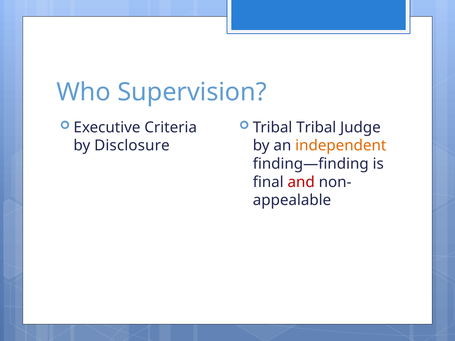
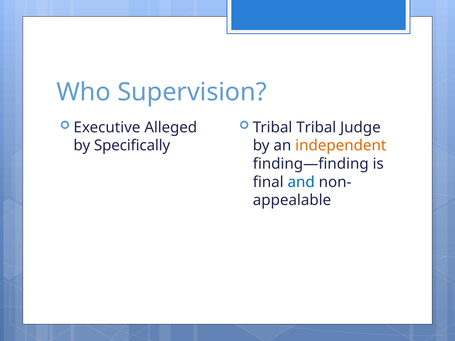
Criteria: Criteria -> Alleged
Disclosure: Disclosure -> Specifically
and colour: red -> blue
